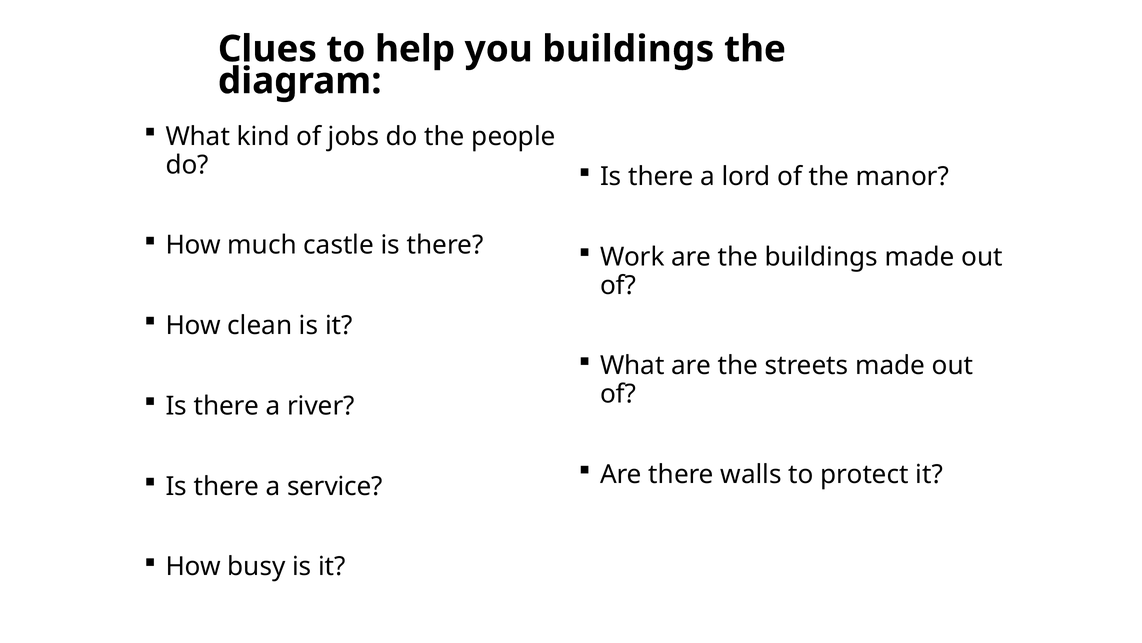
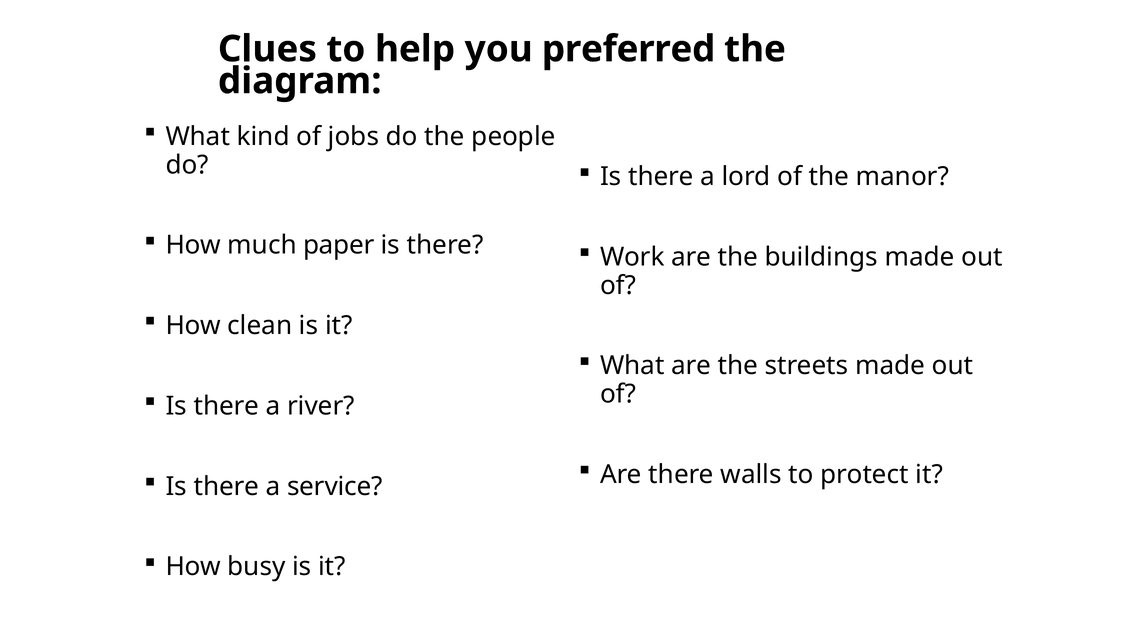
you buildings: buildings -> preferred
castle: castle -> paper
